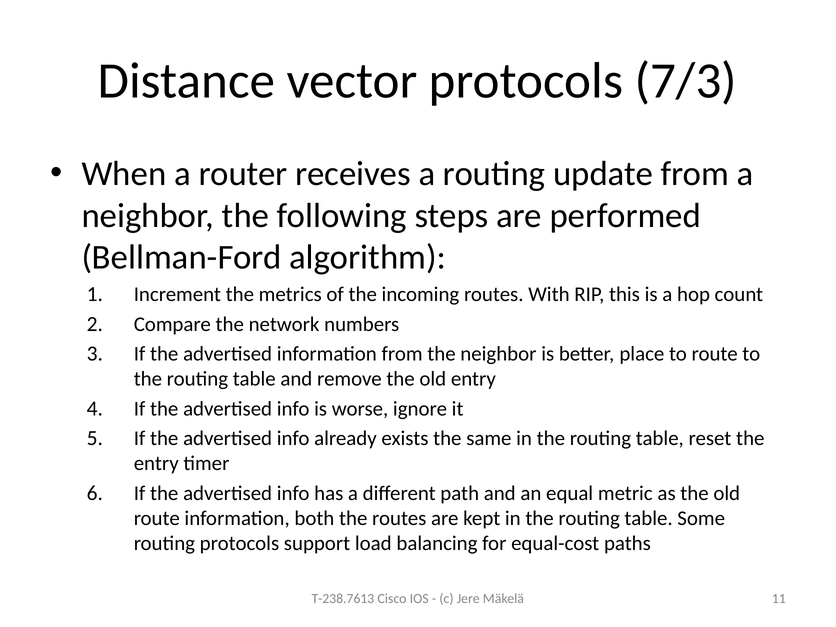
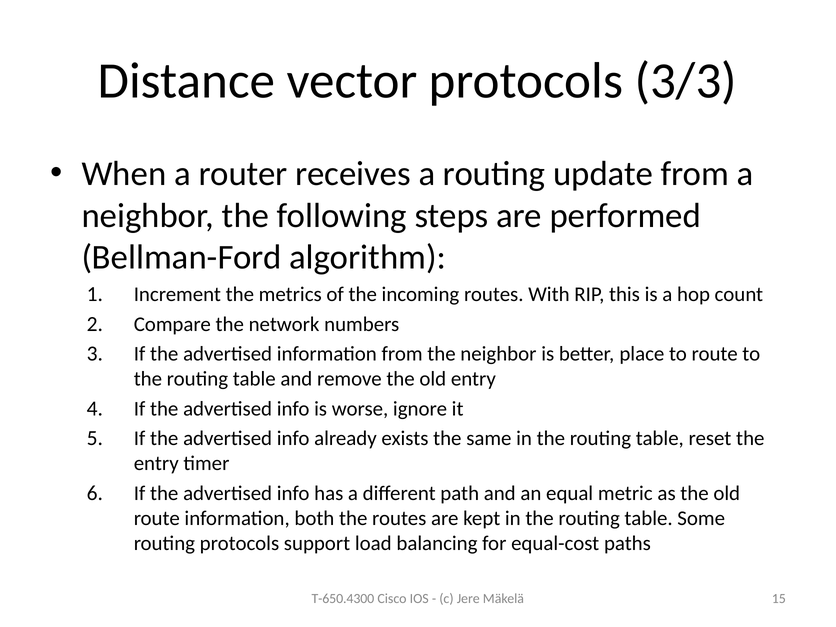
7/3: 7/3 -> 3/3
T-238.7613: T-238.7613 -> T-650.4300
11: 11 -> 15
